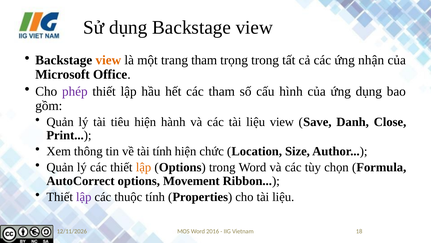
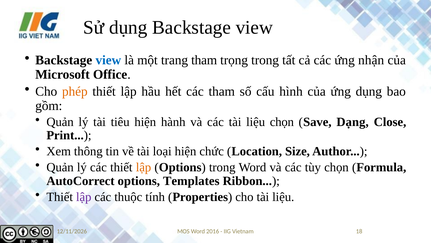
view at (108, 60) colour: orange -> blue
phép colour: purple -> orange
liệu view: view -> chọn
Danh: Danh -> Dạng
tài tính: tính -> loại
Movement: Movement -> Templates
